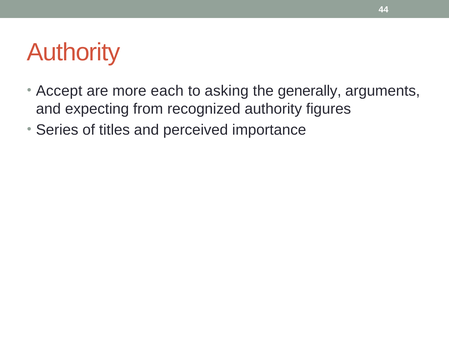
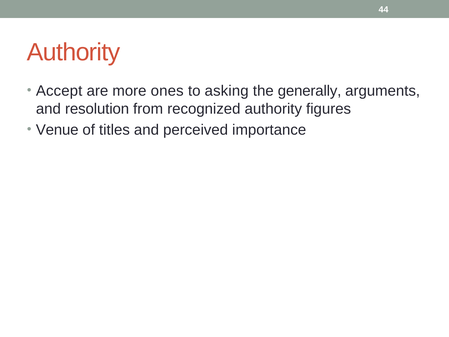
each: each -> ones
expecting: expecting -> resolution
Series: Series -> Venue
